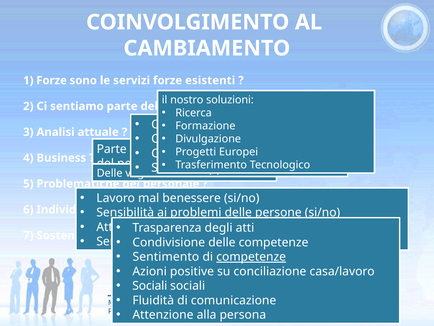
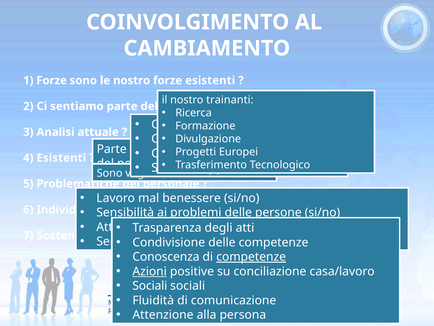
le servizi: servizi -> nostro
nostro soluzioni: soluzioni -> trainanti
4 Business: Business -> Esistenti
Delle at (110, 173): Delle -> Sono
Sentimento at (166, 257): Sentimento -> Conoscenza
Azioni underline: none -> present
